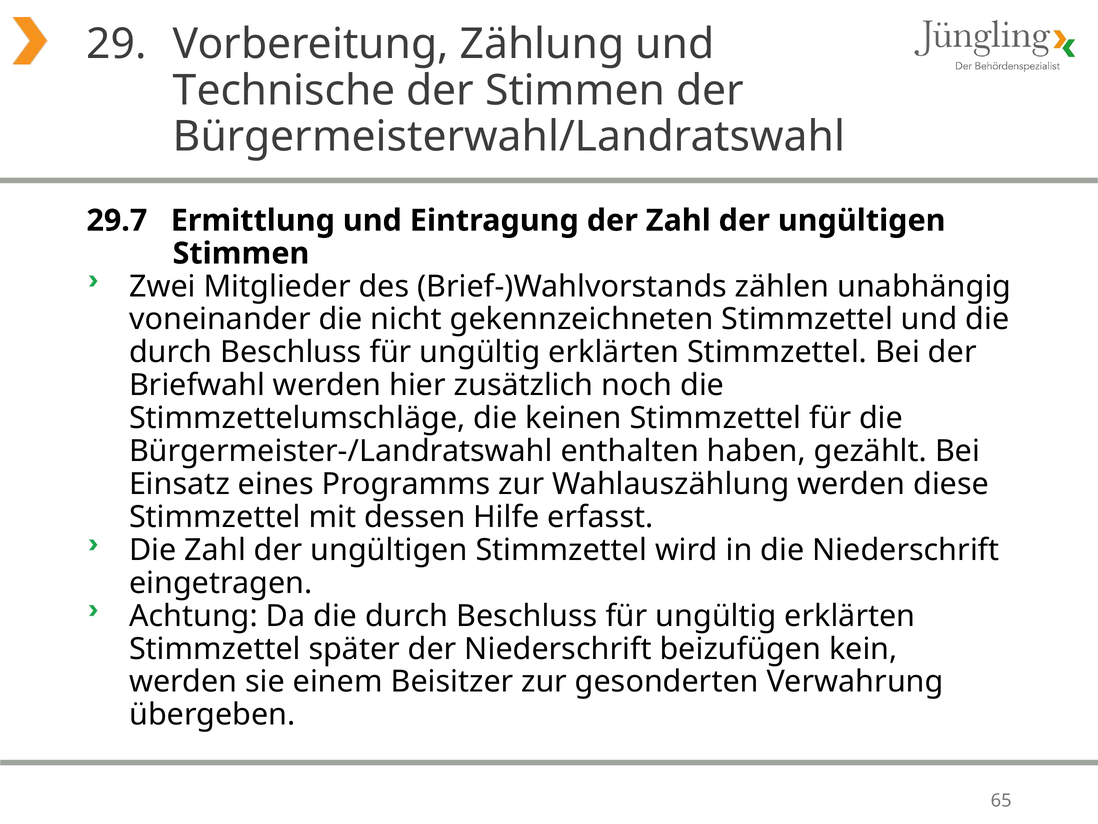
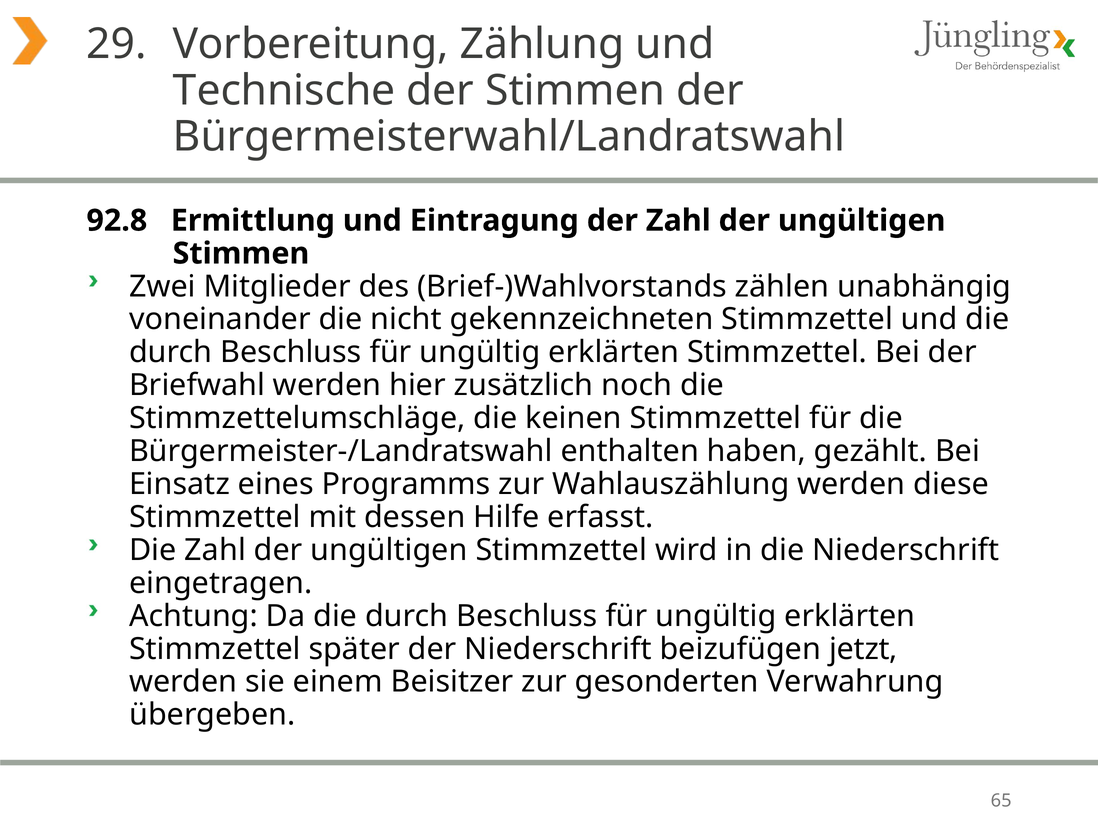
29.7: 29.7 -> 92.8
kein: kein -> jetzt
